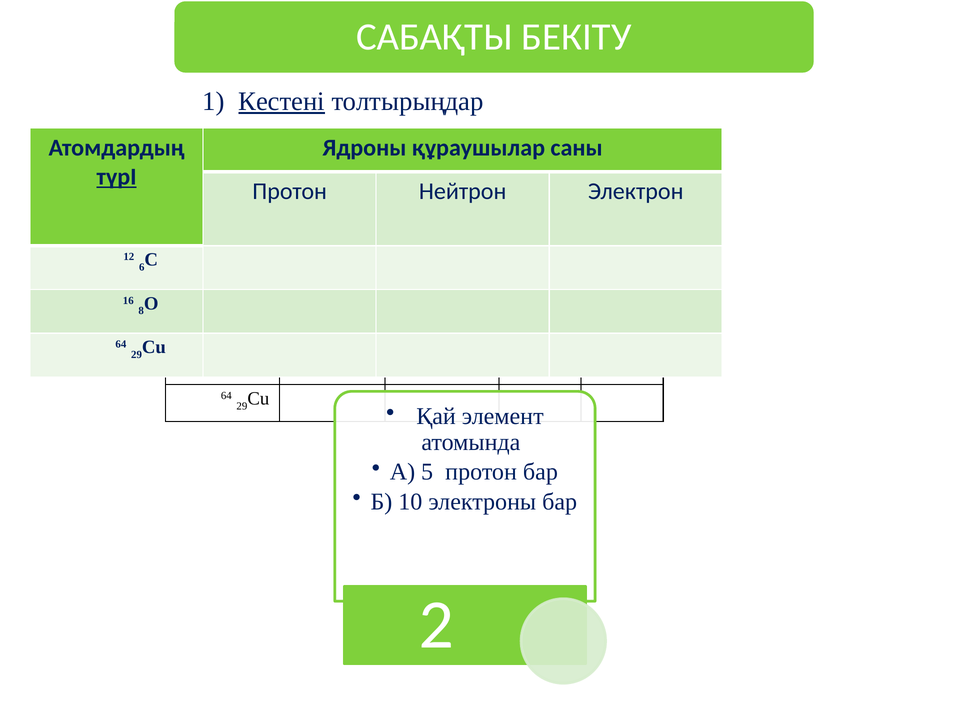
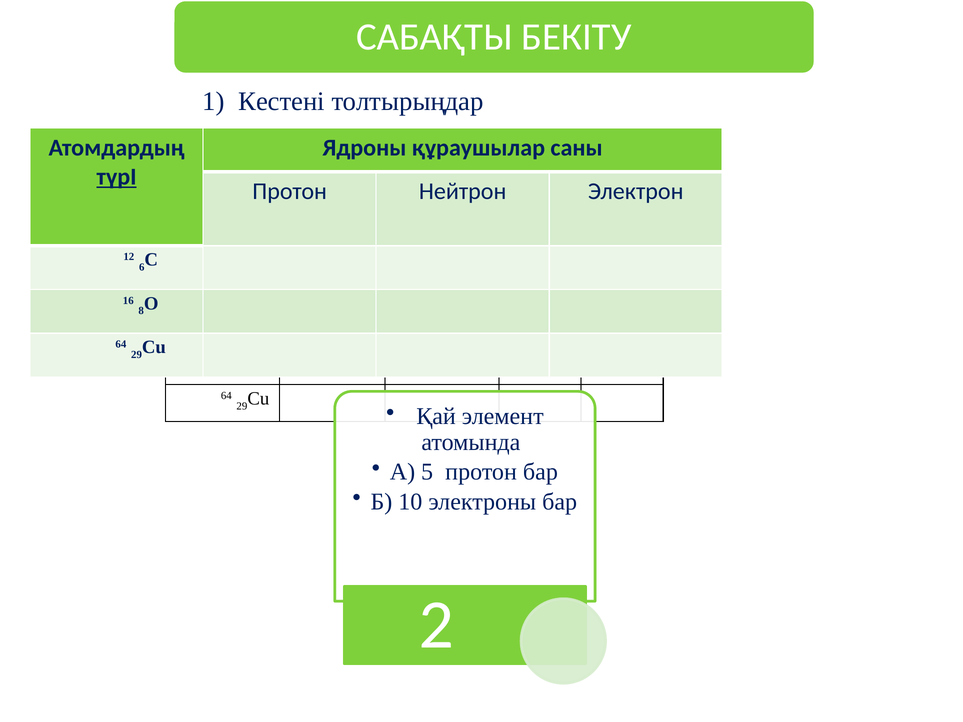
Кестені underline: present -> none
